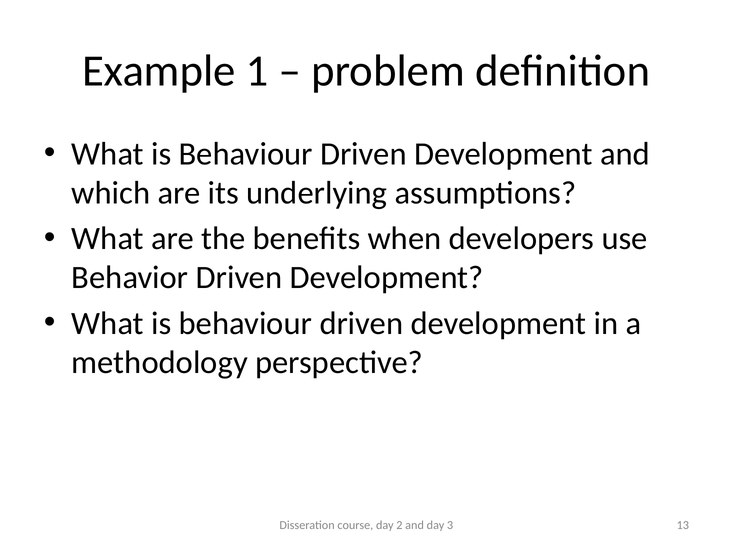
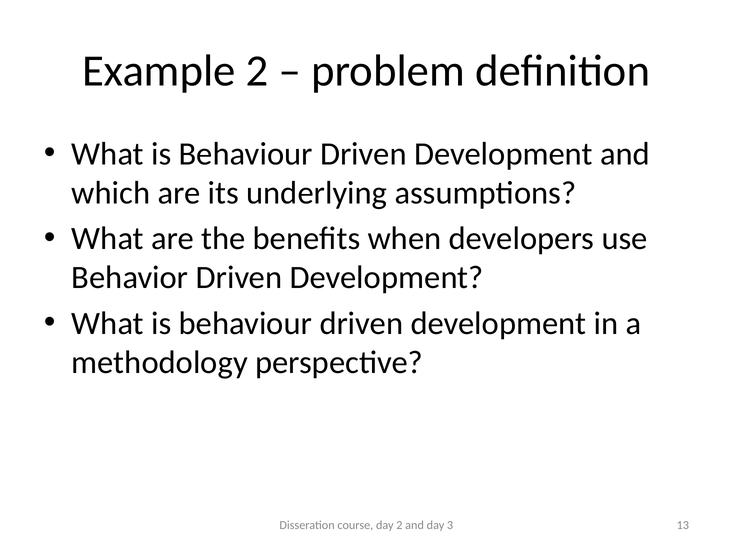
Example 1: 1 -> 2
